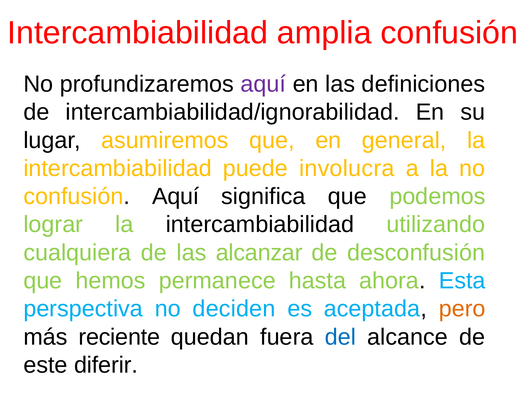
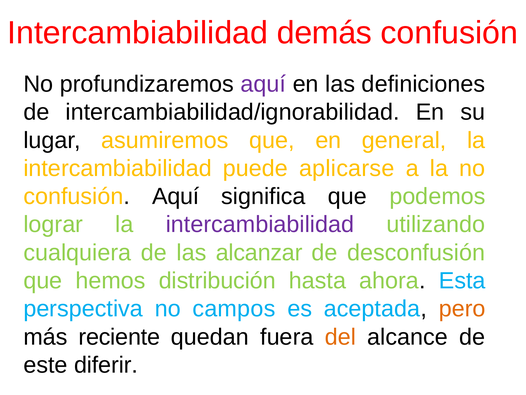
amplia: amplia -> demás
involucra: involucra -> aplicarse
intercambiabilidad at (260, 224) colour: black -> purple
permanece: permanece -> distribución
deciden: deciden -> campos
del colour: blue -> orange
